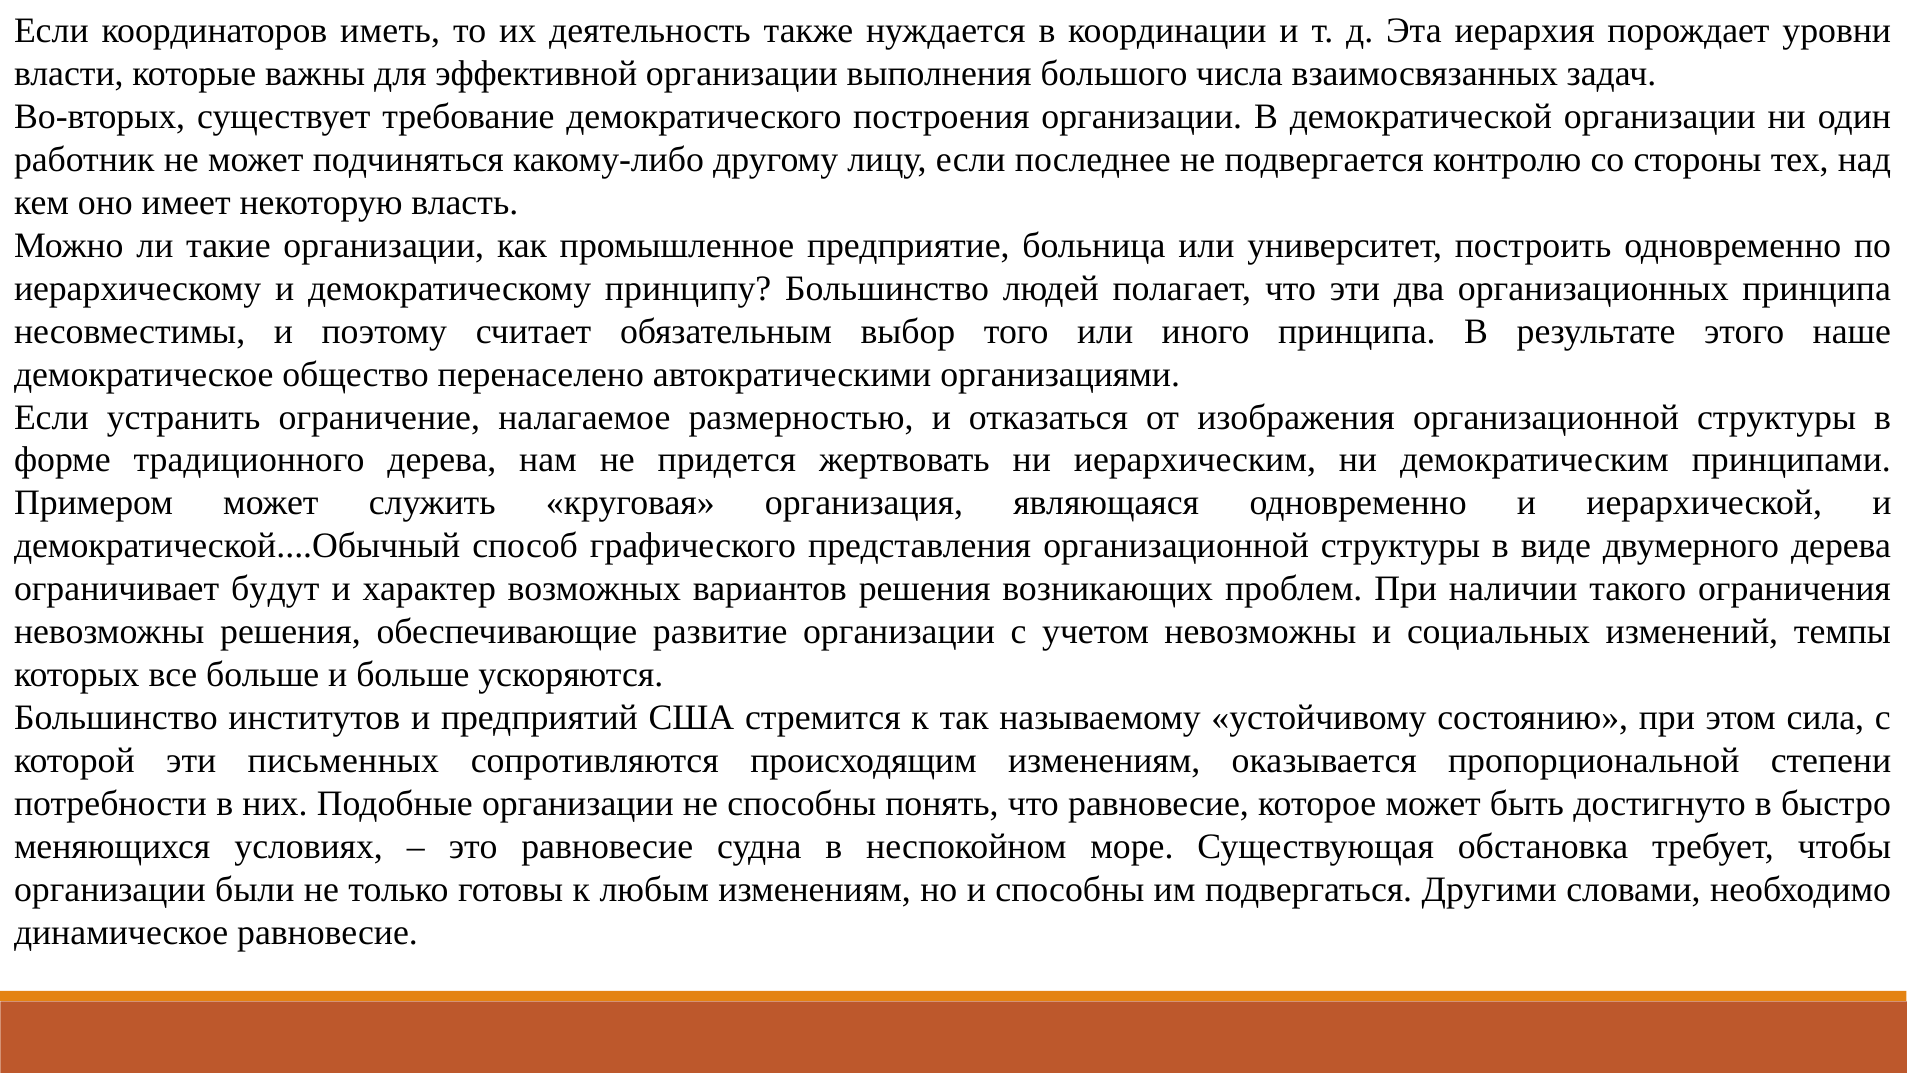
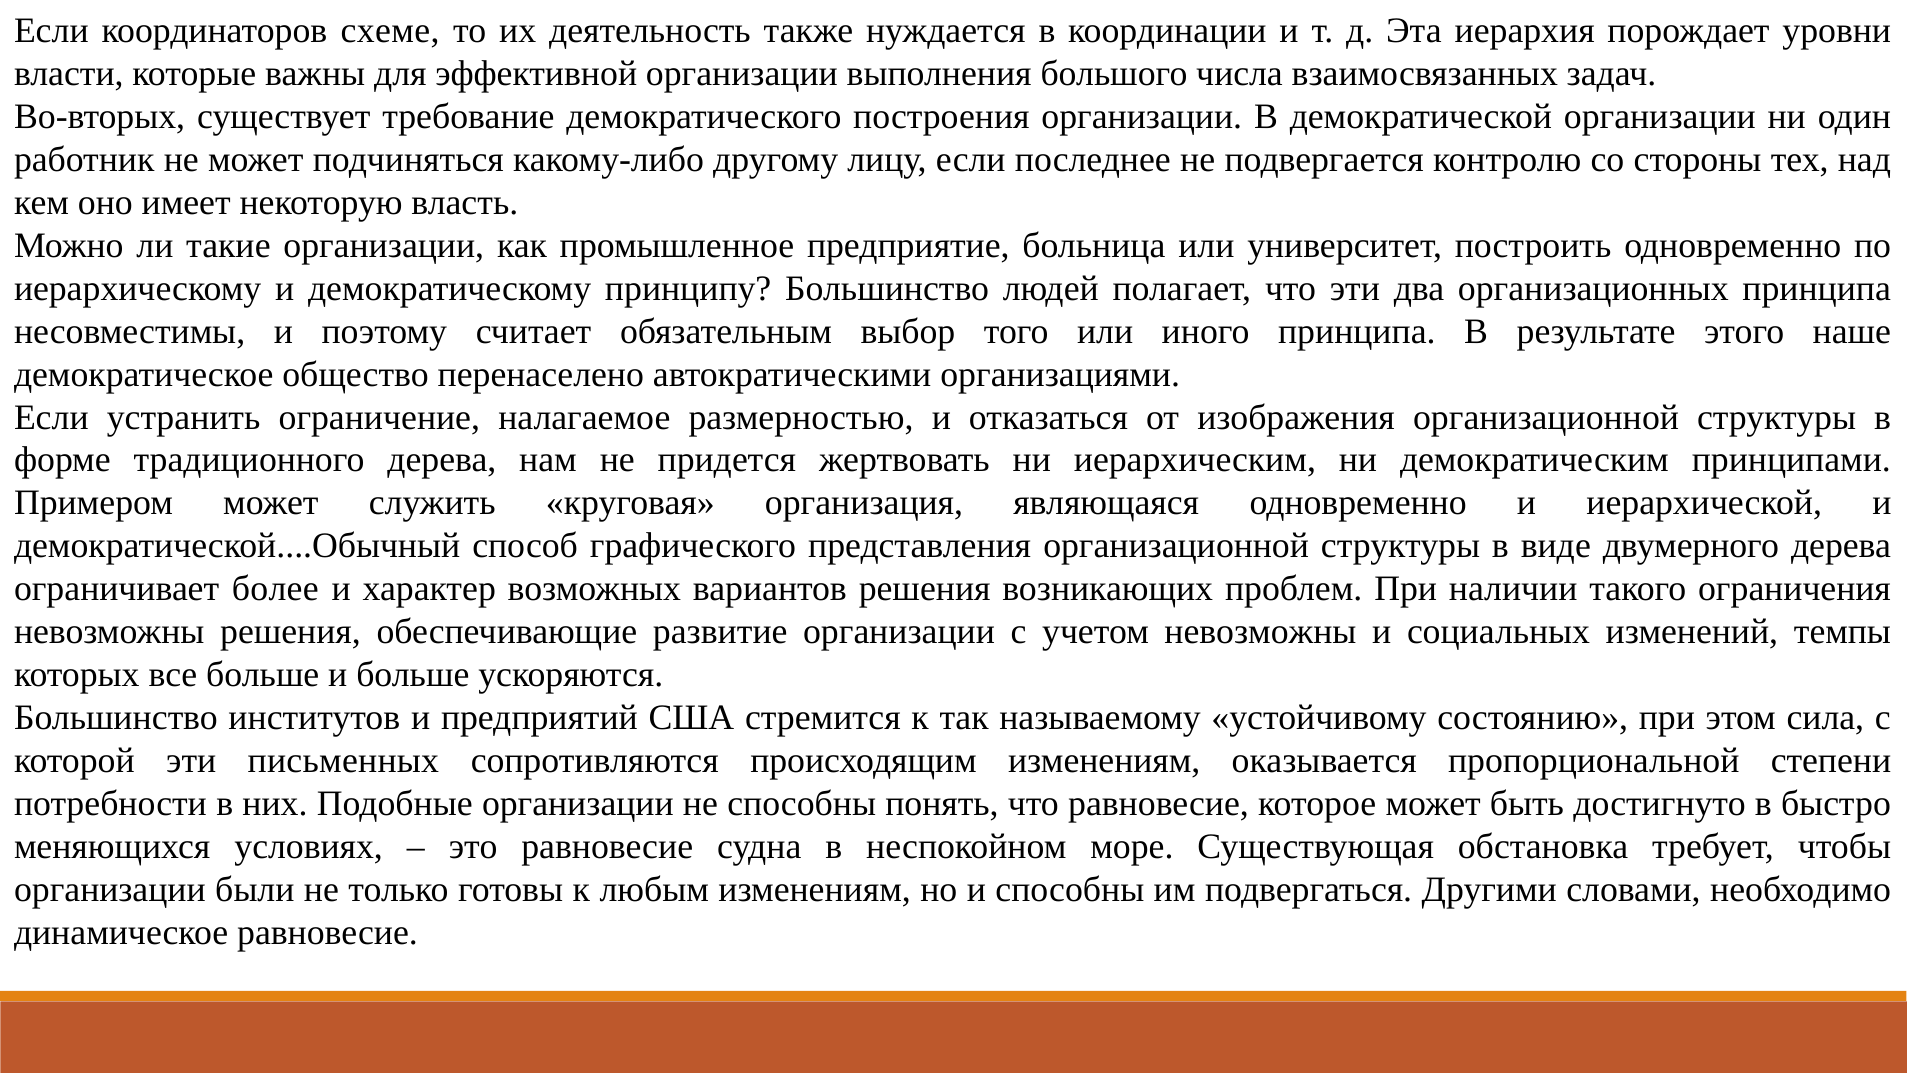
иметь: иметь -> схеме
будут: будут -> более
